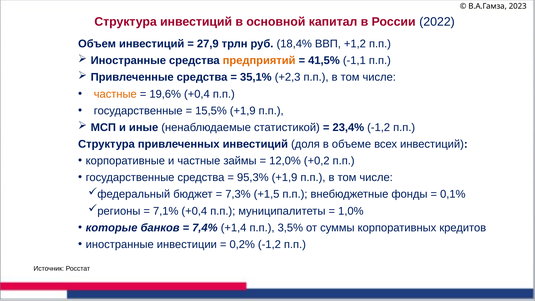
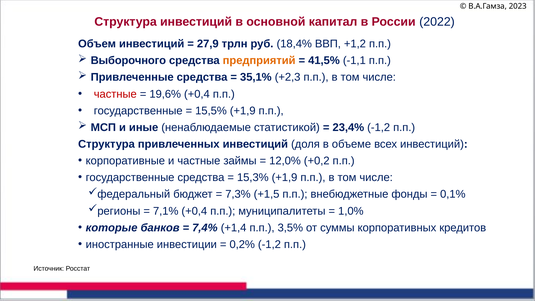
Иностранные at (128, 61): Иностранные -> Выборочного
частные at (115, 94) colour: orange -> red
95,3%: 95,3% -> 15,3%
